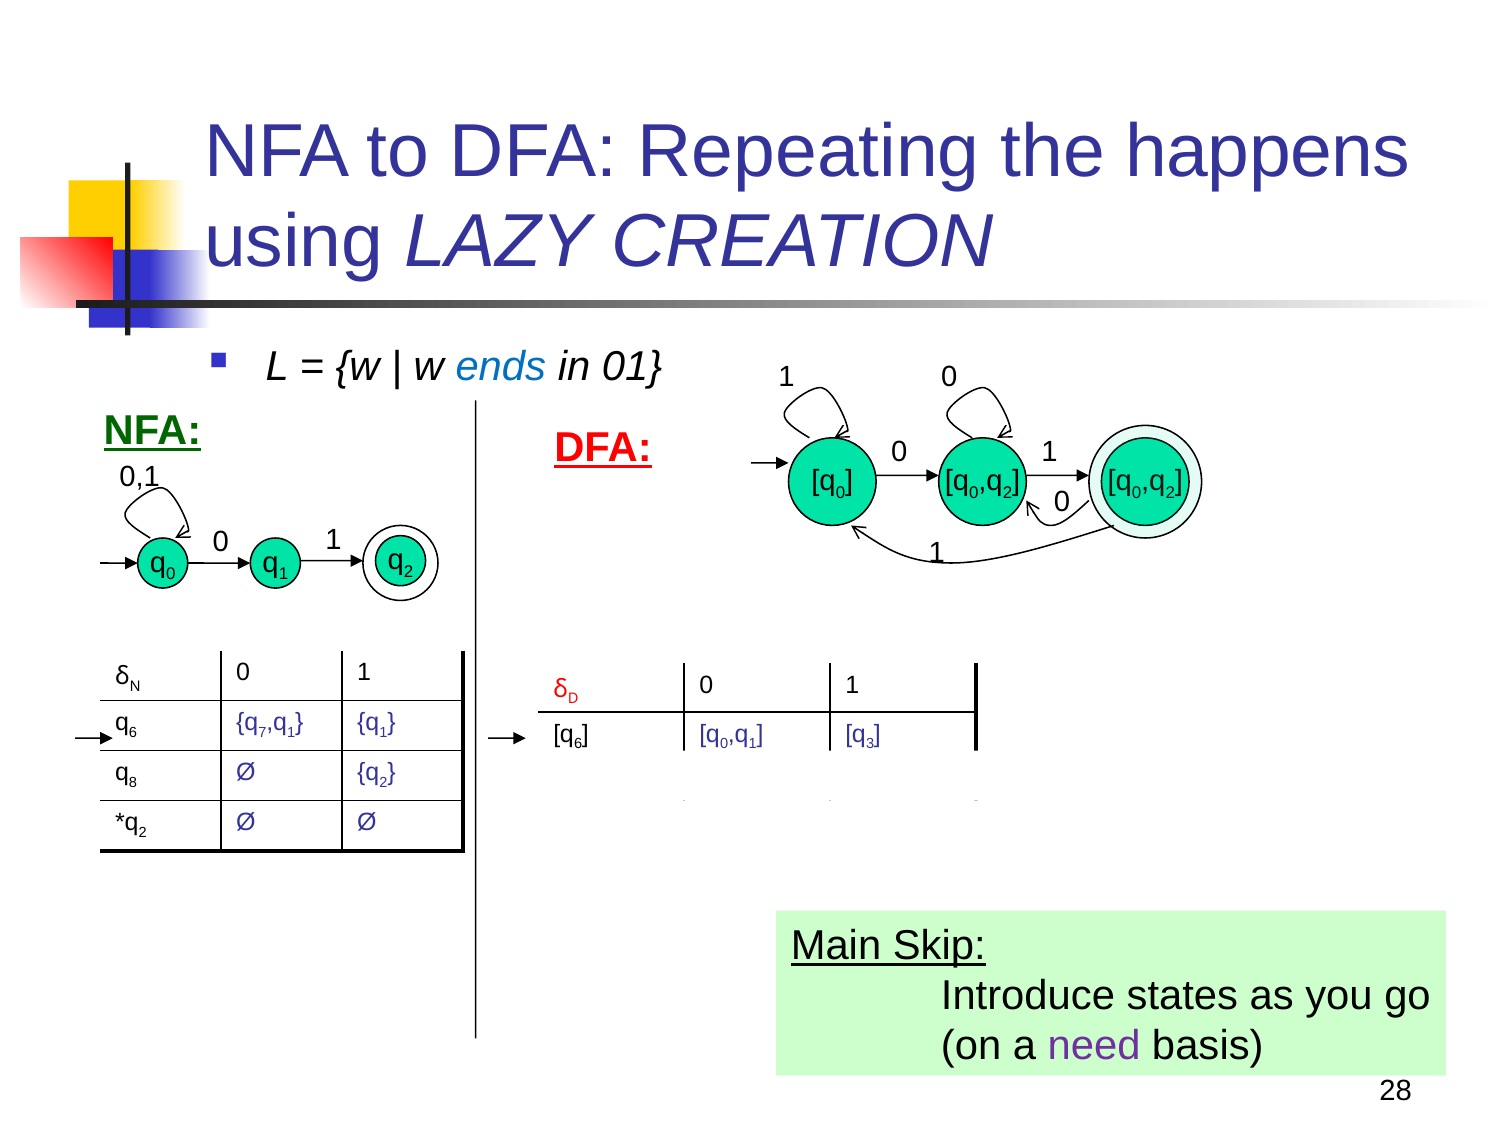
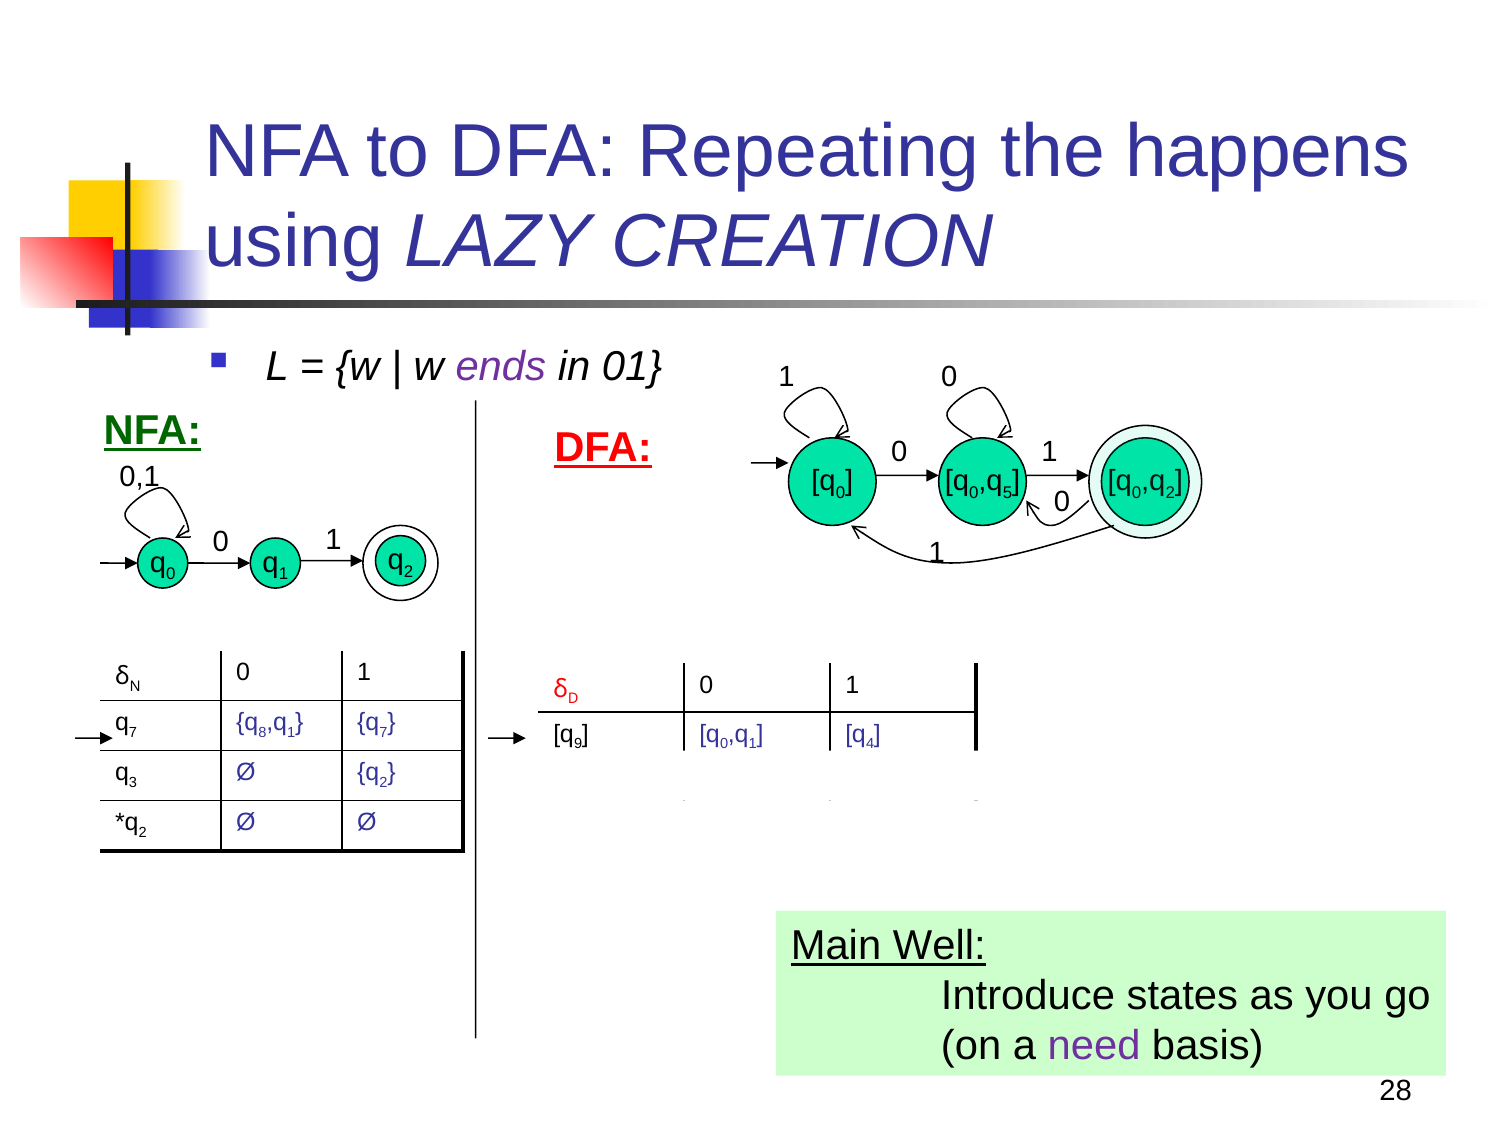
ends colour: blue -> purple
2 at (1007, 493): 2 -> 5
6 at (133, 733): 6 -> 7
7: 7 -> 8
1 at (383, 733): 1 -> 7
6 at (578, 744): 6 -> 9
3: 3 -> 4
8: 8 -> 3
Skip: Skip -> Well
